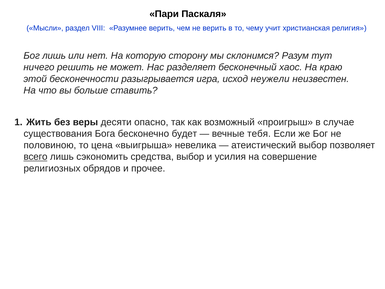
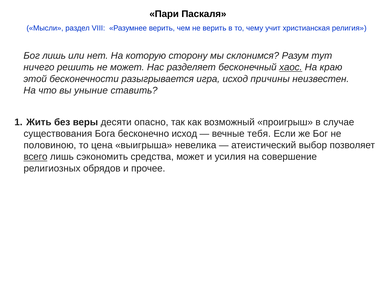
хаос underline: none -> present
неужели: неужели -> причины
больше: больше -> уныние
бесконечно будет: будет -> исход
средства выбор: выбор -> может
